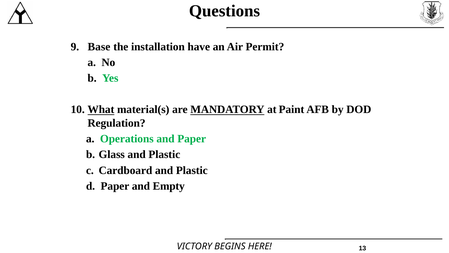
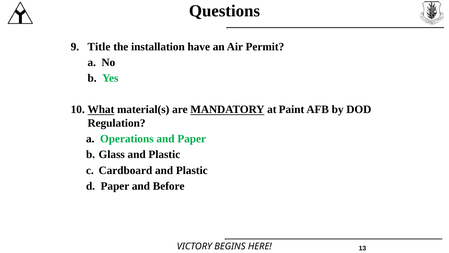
Base: Base -> Title
Empty: Empty -> Before
